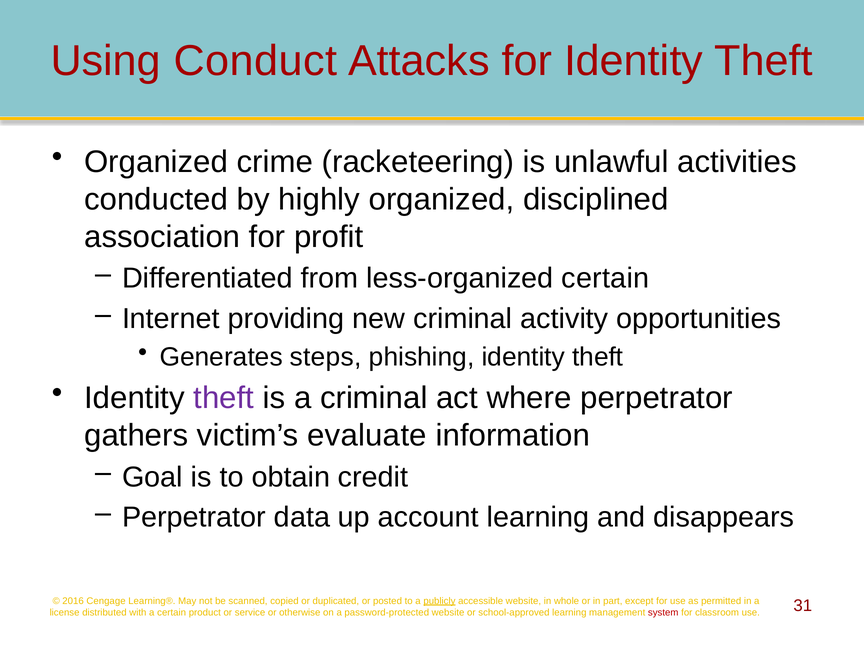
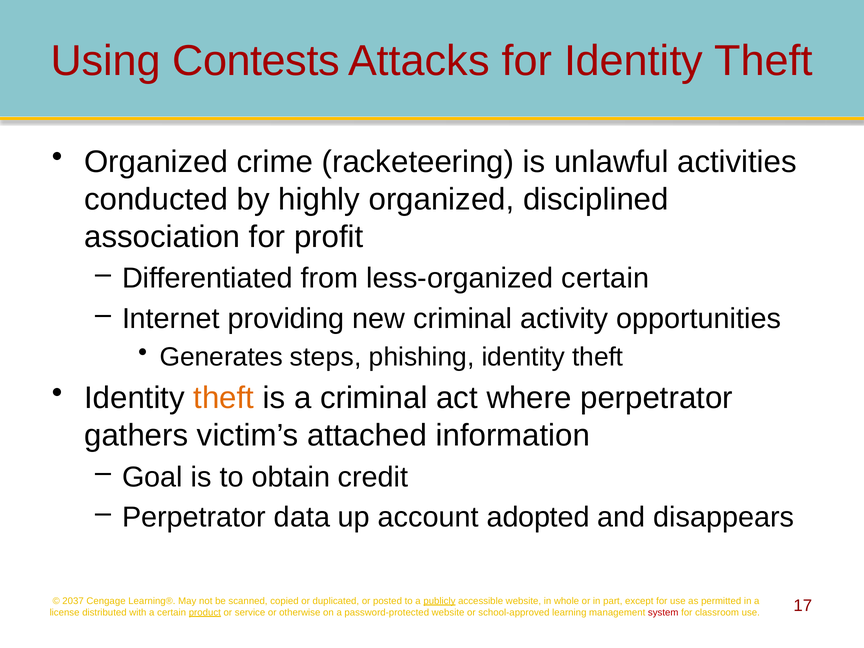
Conduct: Conduct -> Contests
theft at (224, 398) colour: purple -> orange
evaluate: evaluate -> attached
account learning: learning -> adopted
2016: 2016 -> 2037
product underline: none -> present
31: 31 -> 17
